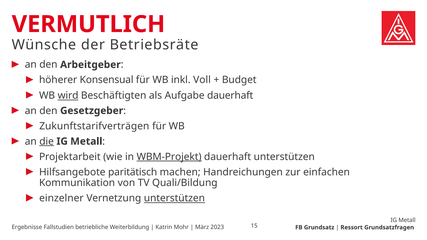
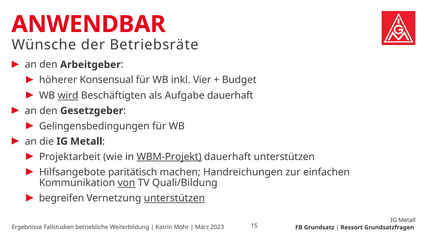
VERMUTLICH: VERMUTLICH -> ANWENDBAR
Voll: Voll -> Vier
Zukunftstarifverträgen: Zukunftstarifverträgen -> Gelingensbedingungen
die underline: present -> none
von underline: none -> present
einzelner: einzelner -> begreifen
